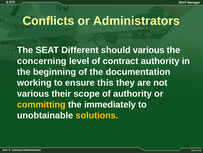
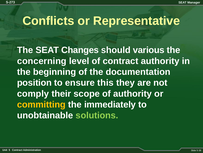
Administrators: Administrators -> Representative
Different: Different -> Changes
working: working -> position
various at (33, 93): various -> comply
solutions colour: yellow -> light green
